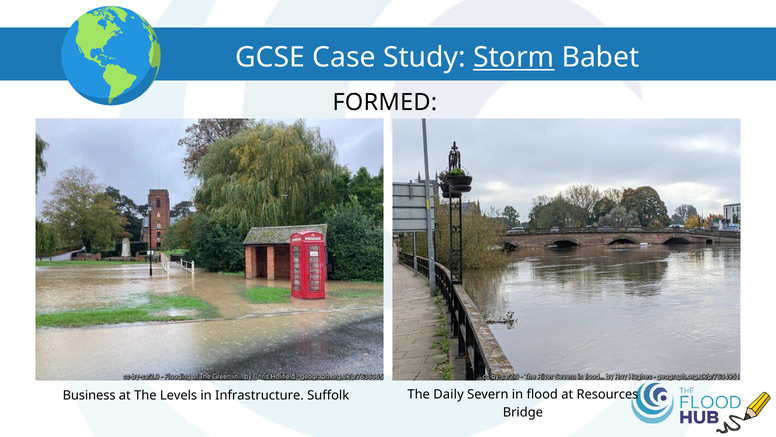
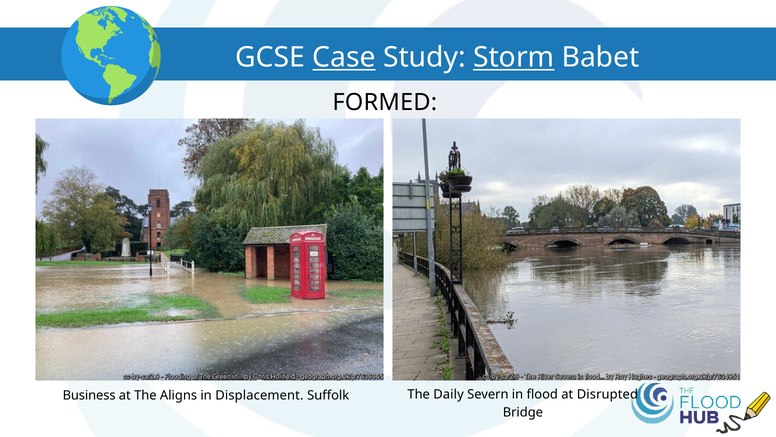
Case underline: none -> present
Levels: Levels -> Aligns
Infrastructure: Infrastructure -> Displacement
Resources: Resources -> Disrupted
